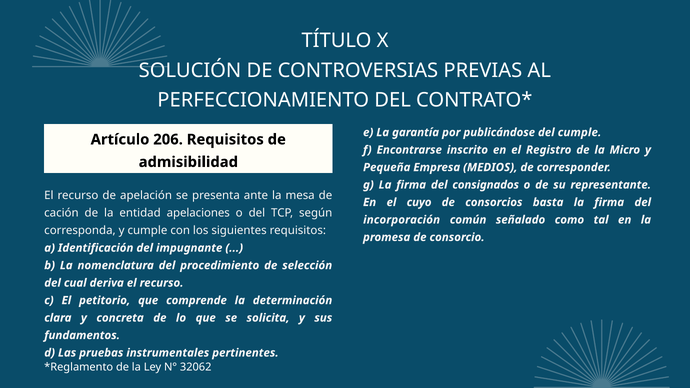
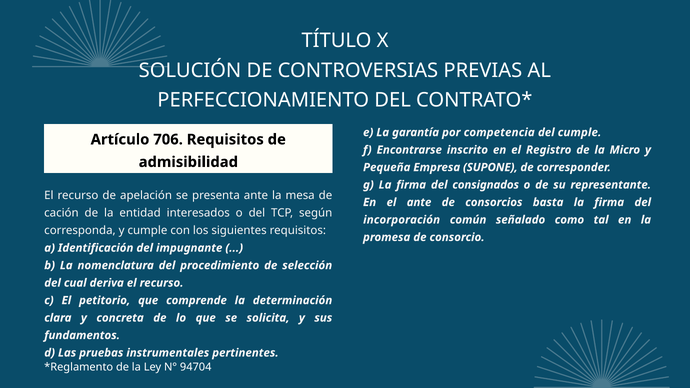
publicándose: publicándose -> competencia
206: 206 -> 706
MEDIOS: MEDIOS -> SUPONE
el cuyo: cuyo -> ante
apelaciones: apelaciones -> interesados
32062: 32062 -> 94704
